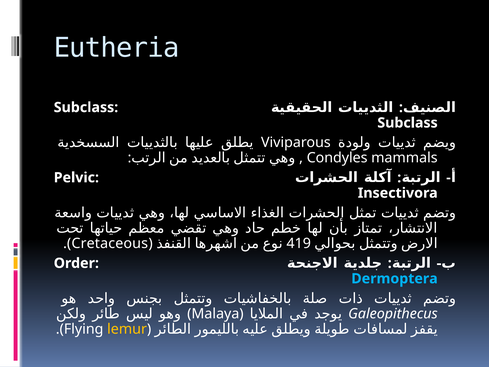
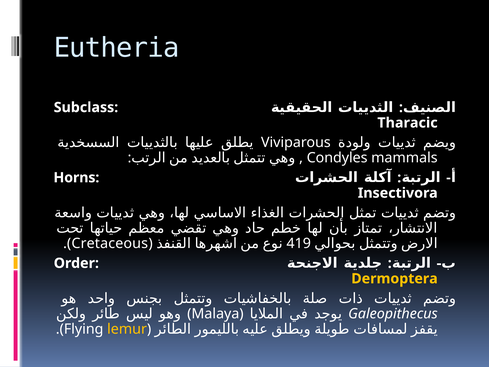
Subclass at (408, 123): Subclass -> Tharacic
Pelvic: Pelvic -> Horns
Dermoptera colour: light blue -> yellow
